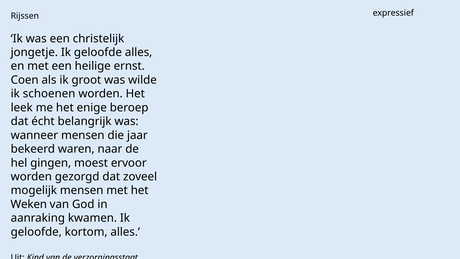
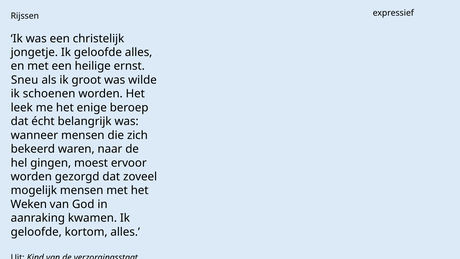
Coen: Coen -> Sneu
jaar: jaar -> zich
